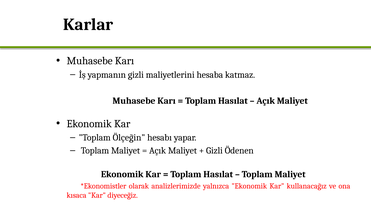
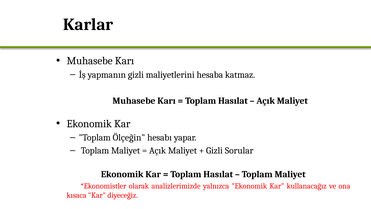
Ödenen: Ödenen -> Sorular
